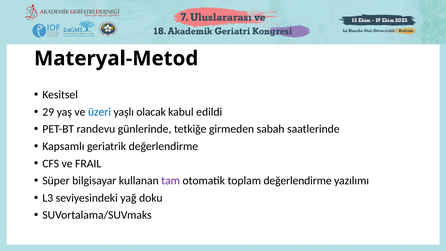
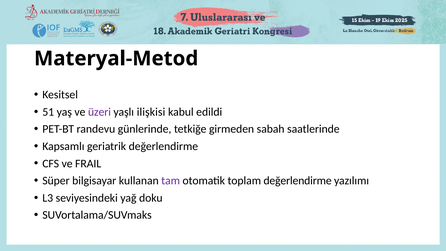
29: 29 -> 51
üzeri colour: blue -> purple
olacak: olacak -> ilişkisi
